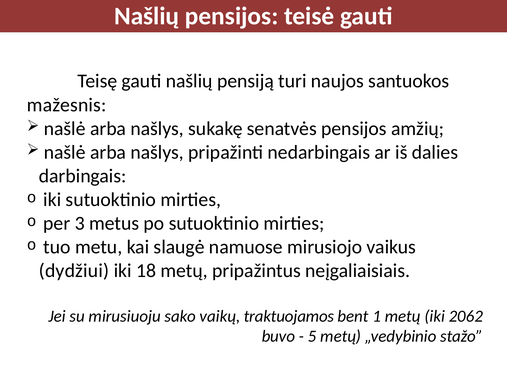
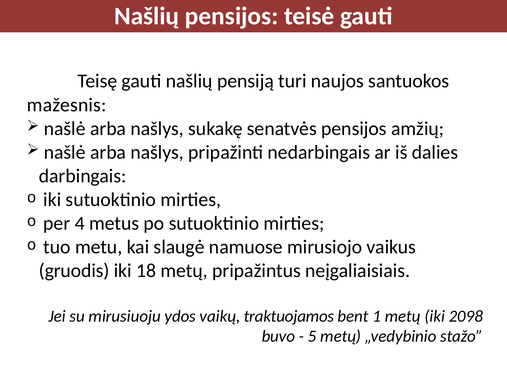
3: 3 -> 4
dydžiui: dydžiui -> gruodis
sako: sako -> ydos
2062: 2062 -> 2098
